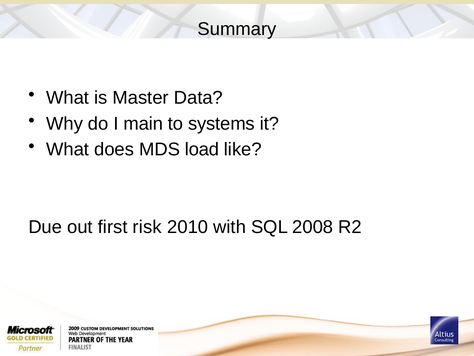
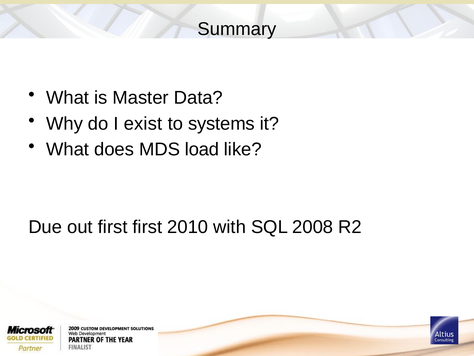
main: main -> exist
first risk: risk -> first
